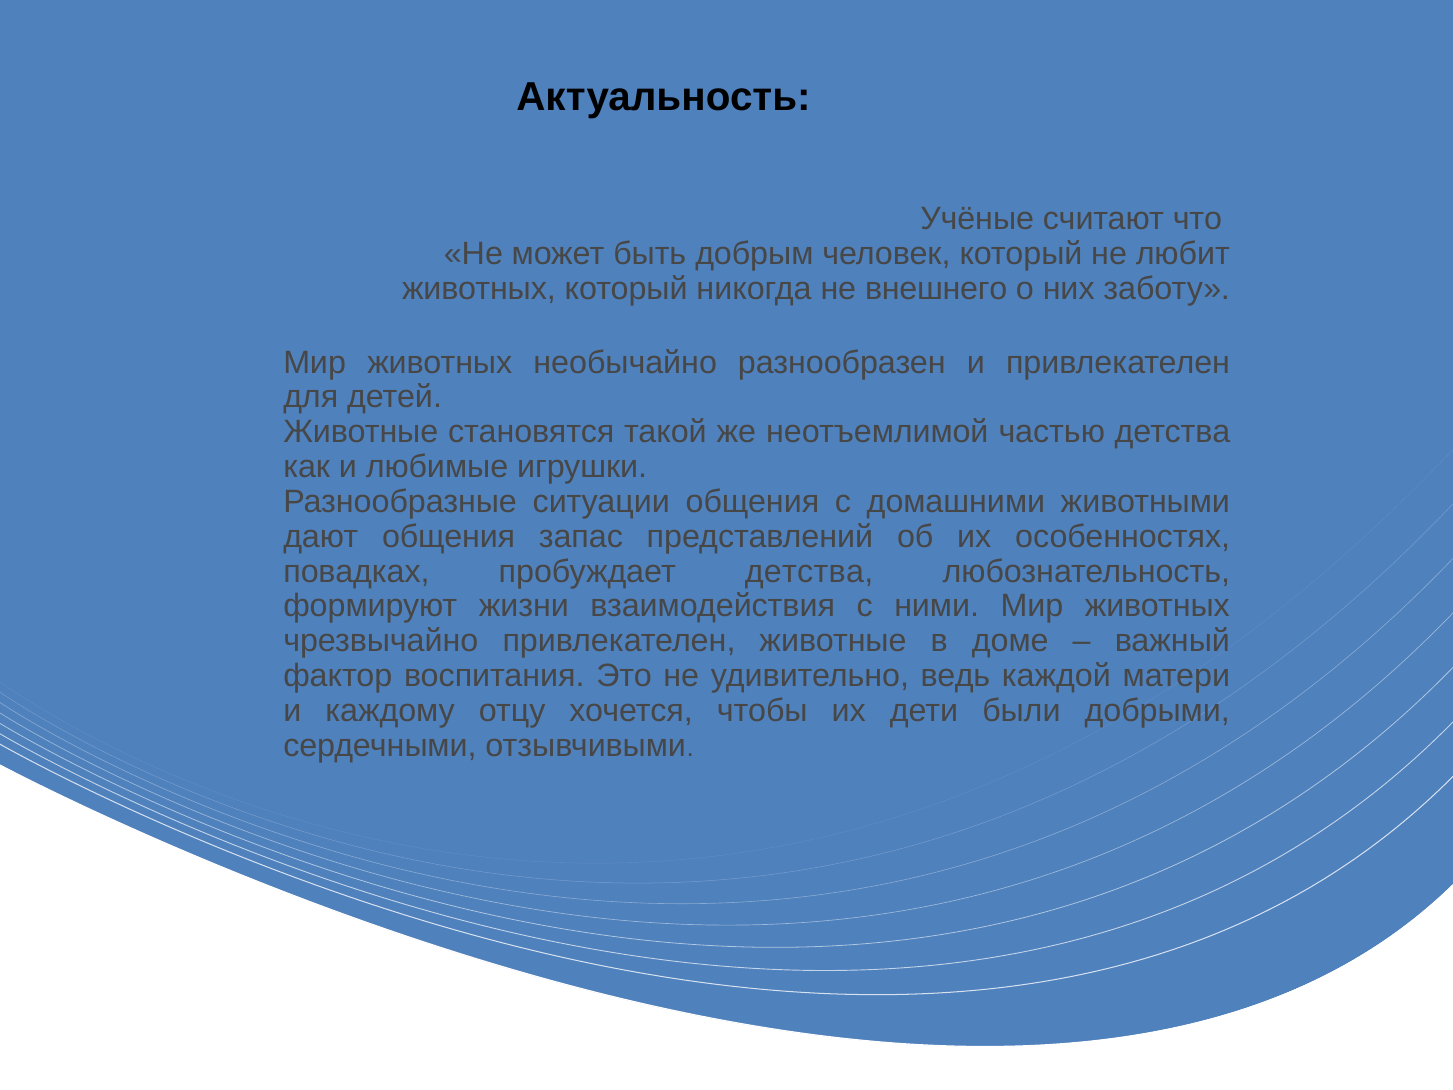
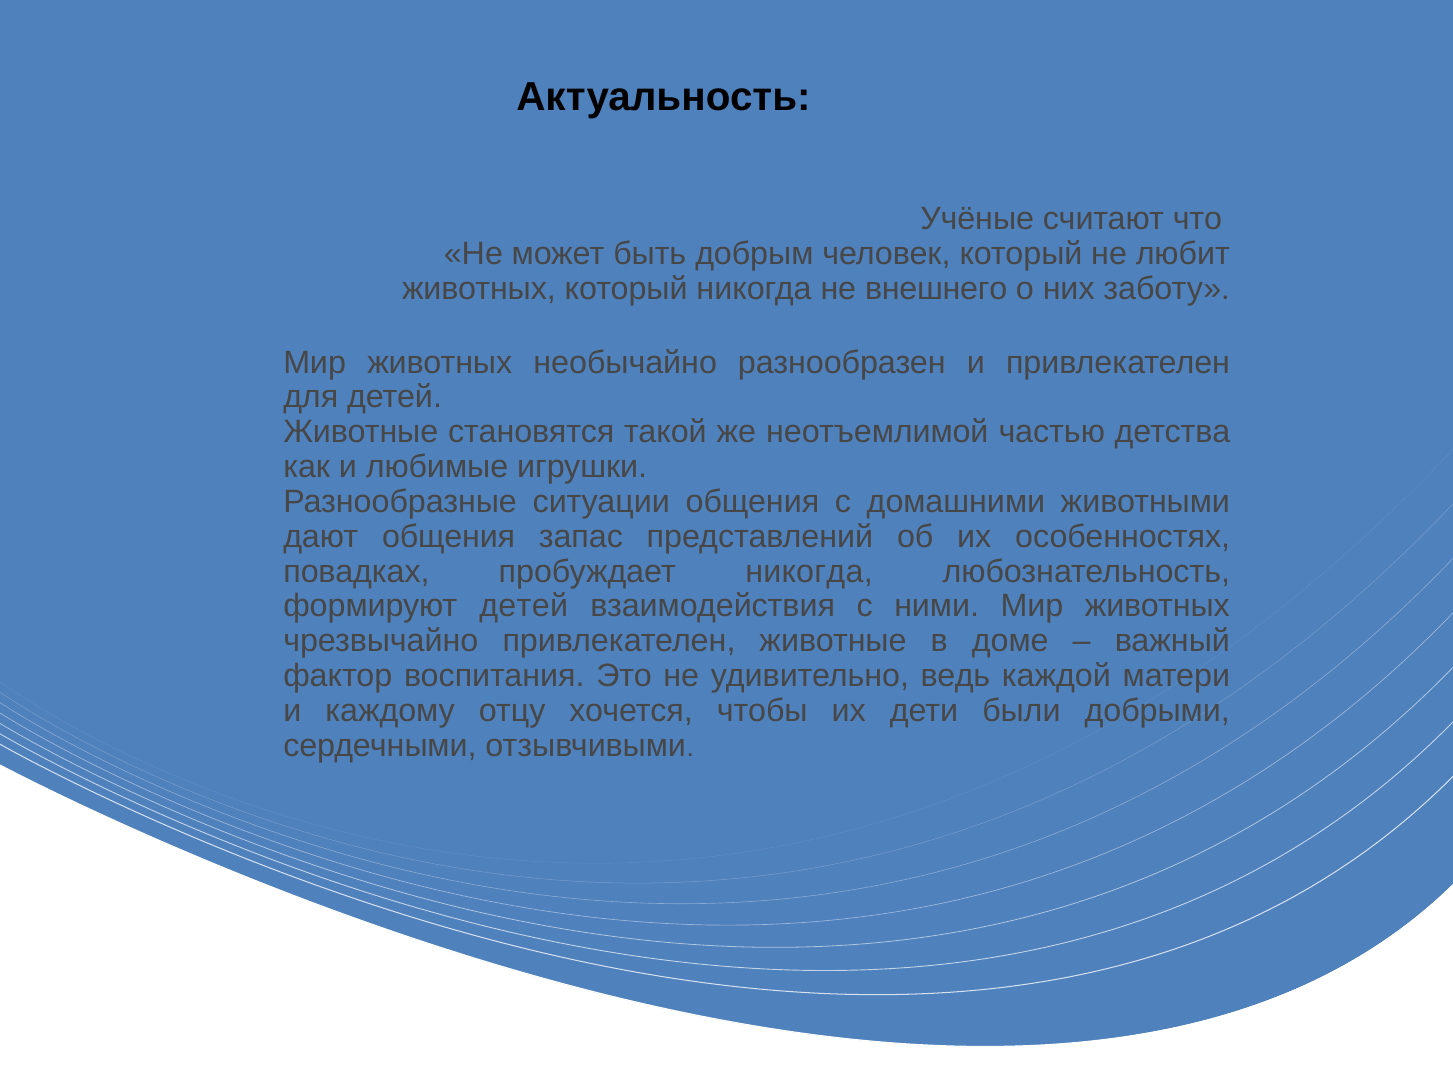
пробуждает детства: детства -> никогда
формируют жизни: жизни -> детей
